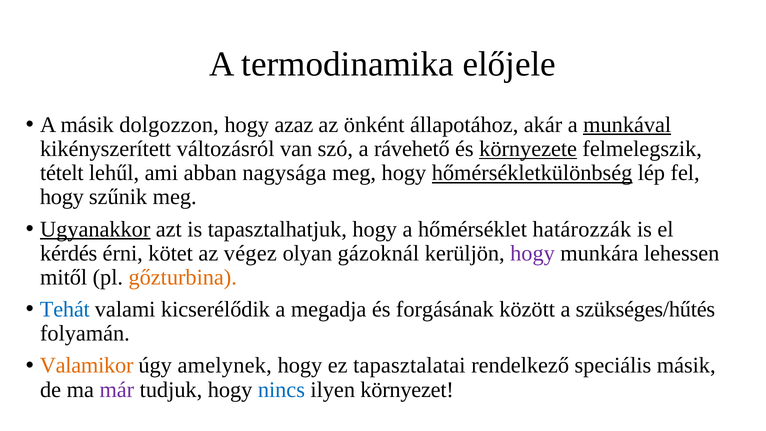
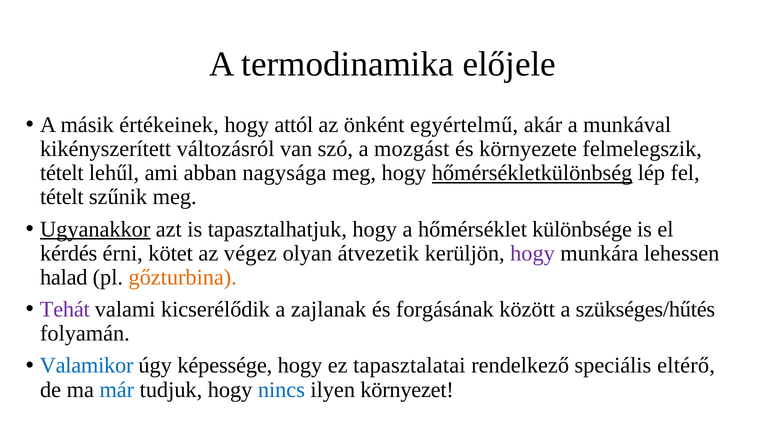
dolgozzon: dolgozzon -> értékeinek
azaz: azaz -> attól
állapotához: állapotához -> egyértelmű
munkával underline: present -> none
rávehető: rávehető -> mozgást
környezete underline: present -> none
hogy at (62, 197): hogy -> tételt
határozzák: határozzák -> különbsége
gázoknál: gázoknál -> átvezetik
mitől: mitől -> halad
Tehát colour: blue -> purple
megadja: megadja -> zajlanak
Valamikor colour: orange -> blue
amelynek: amelynek -> képessége
speciális másik: másik -> eltérő
már colour: purple -> blue
